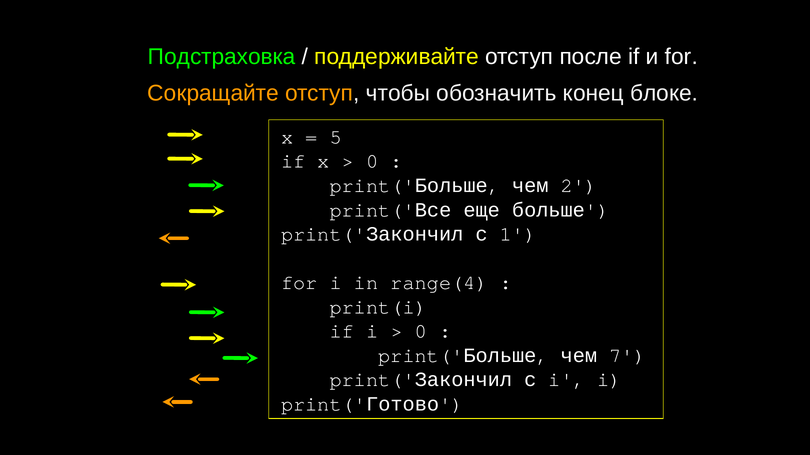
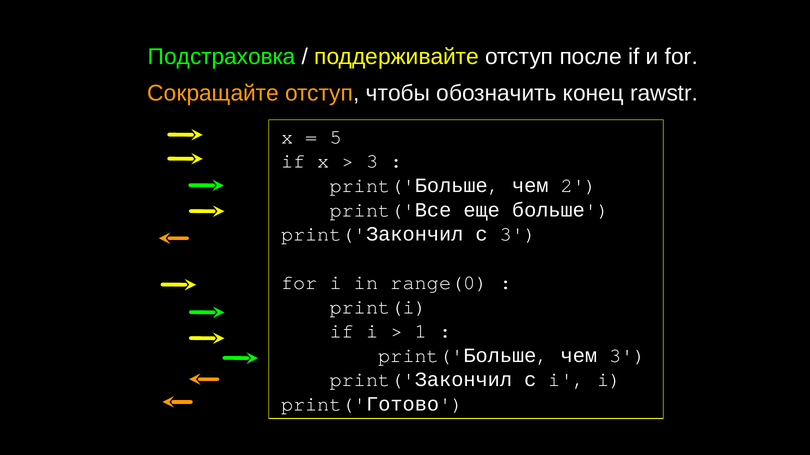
блоке: блоке -> rawstr
0 at (372, 162): 0 -> 3
с 1: 1 -> 3
range(4: range(4 -> range(0
0 at (421, 332): 0 -> 1
чем 7: 7 -> 3
